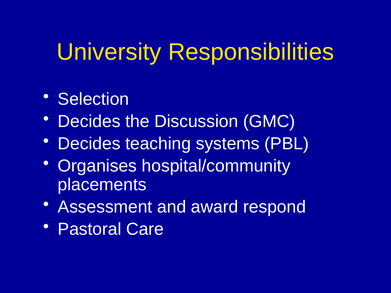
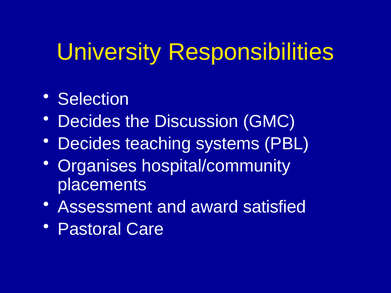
respond: respond -> satisfied
